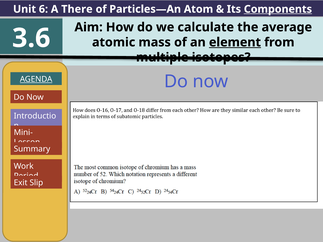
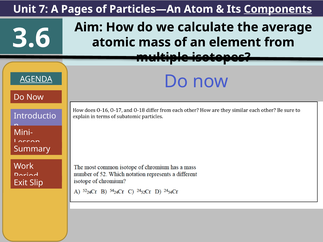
6: 6 -> 7
There: There -> Pages
element underline: present -> none
